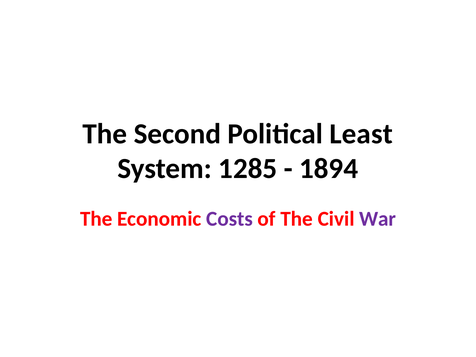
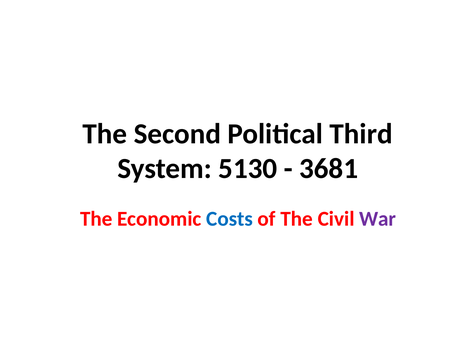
Least: Least -> Third
1285: 1285 -> 5130
1894: 1894 -> 3681
Costs colour: purple -> blue
